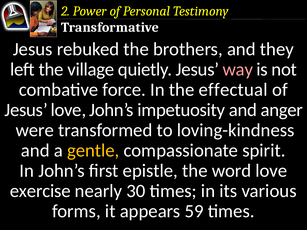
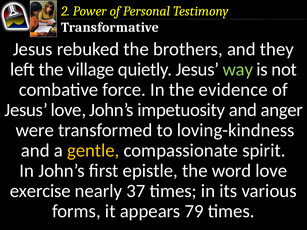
way colour: pink -> light green
effectual: effectual -> evidence
30: 30 -> 37
59: 59 -> 79
